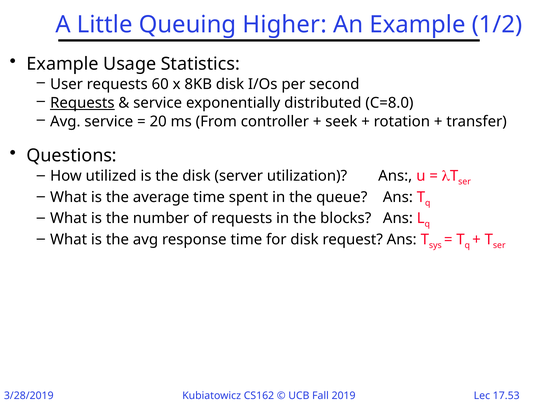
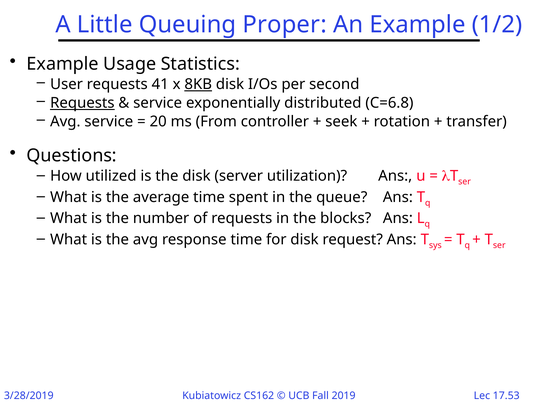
Higher: Higher -> Proper
60: 60 -> 41
8KB underline: none -> present
C=8.0: C=8.0 -> C=6.8
